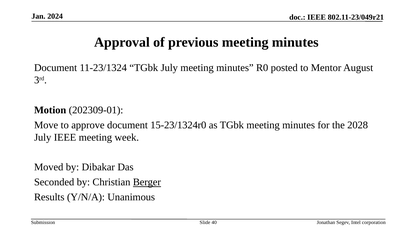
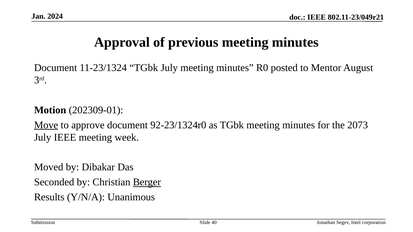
Move underline: none -> present
15-23/1324r0: 15-23/1324r0 -> 92-23/1324r0
2028: 2028 -> 2073
